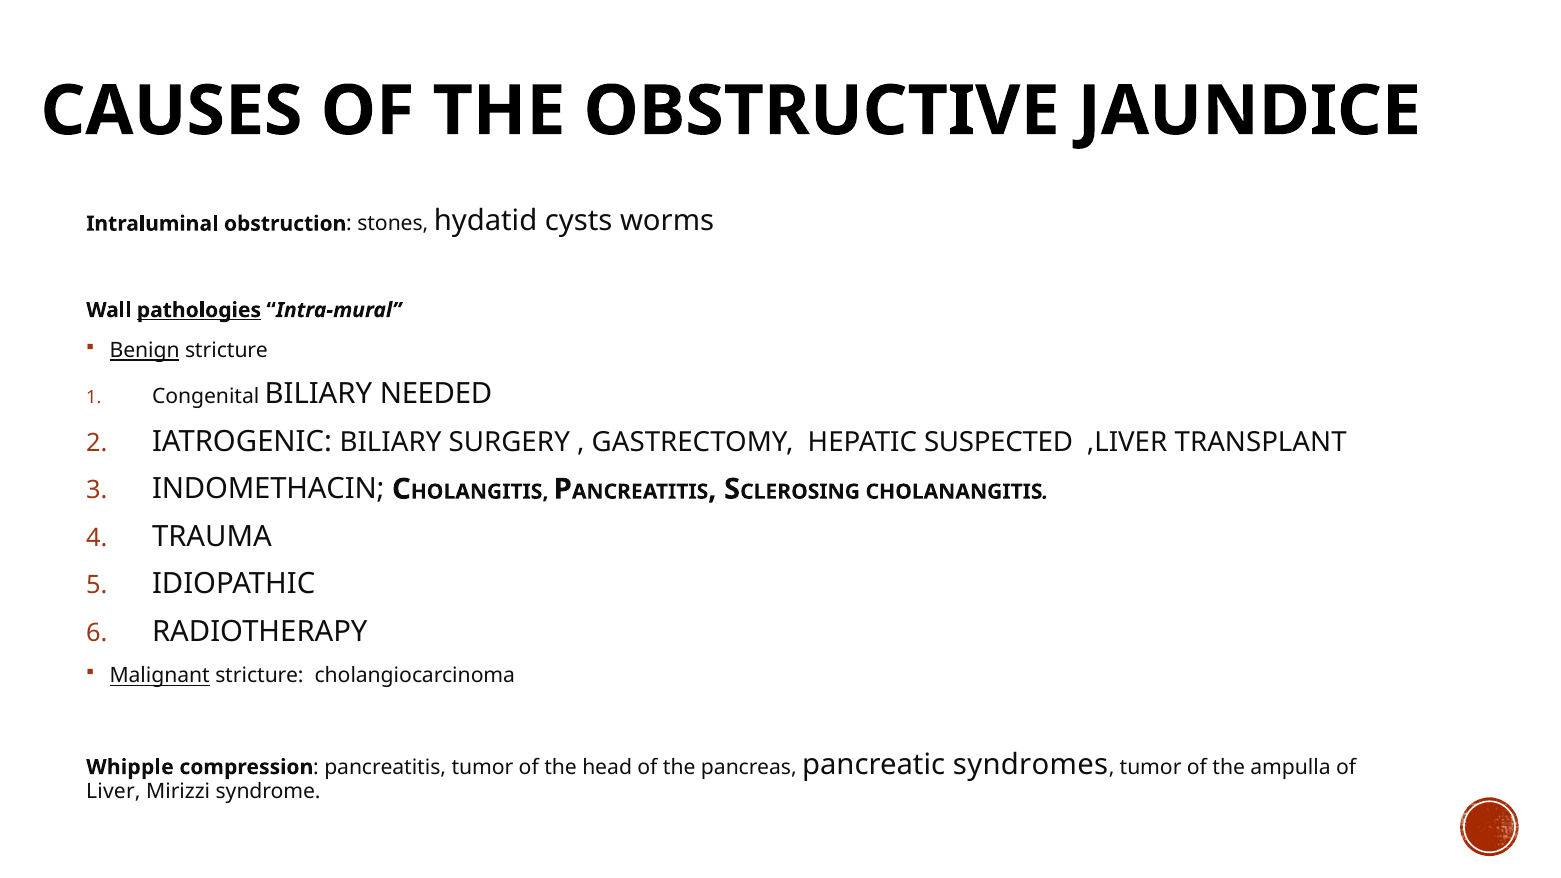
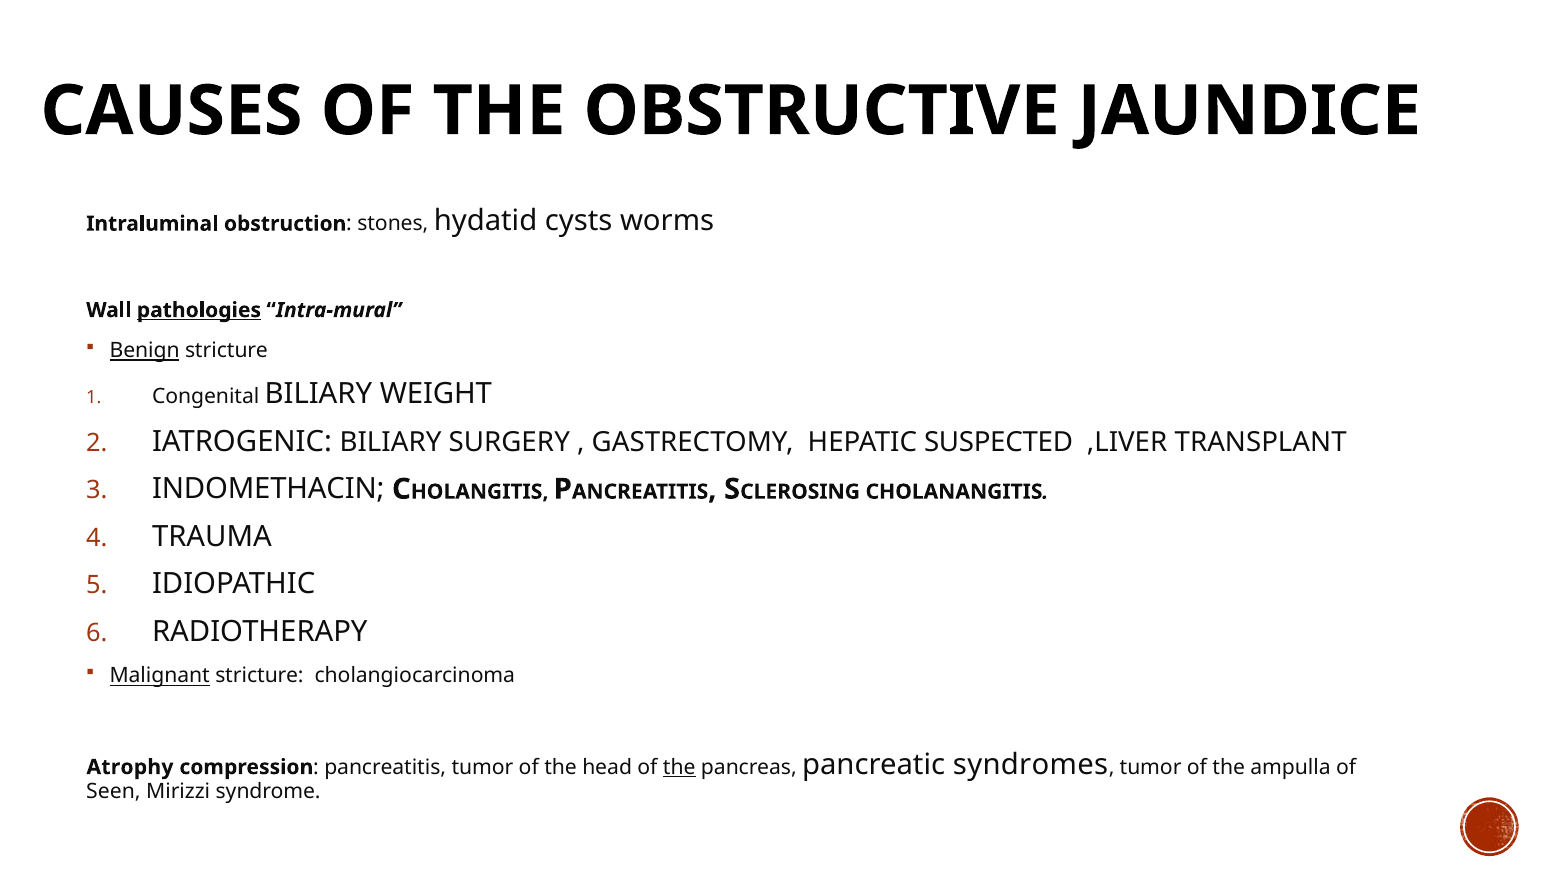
NEEDED: NEEDED -> WEIGHT
Whipple: Whipple -> Atrophy
the at (679, 767) underline: none -> present
Liver: Liver -> Seen
